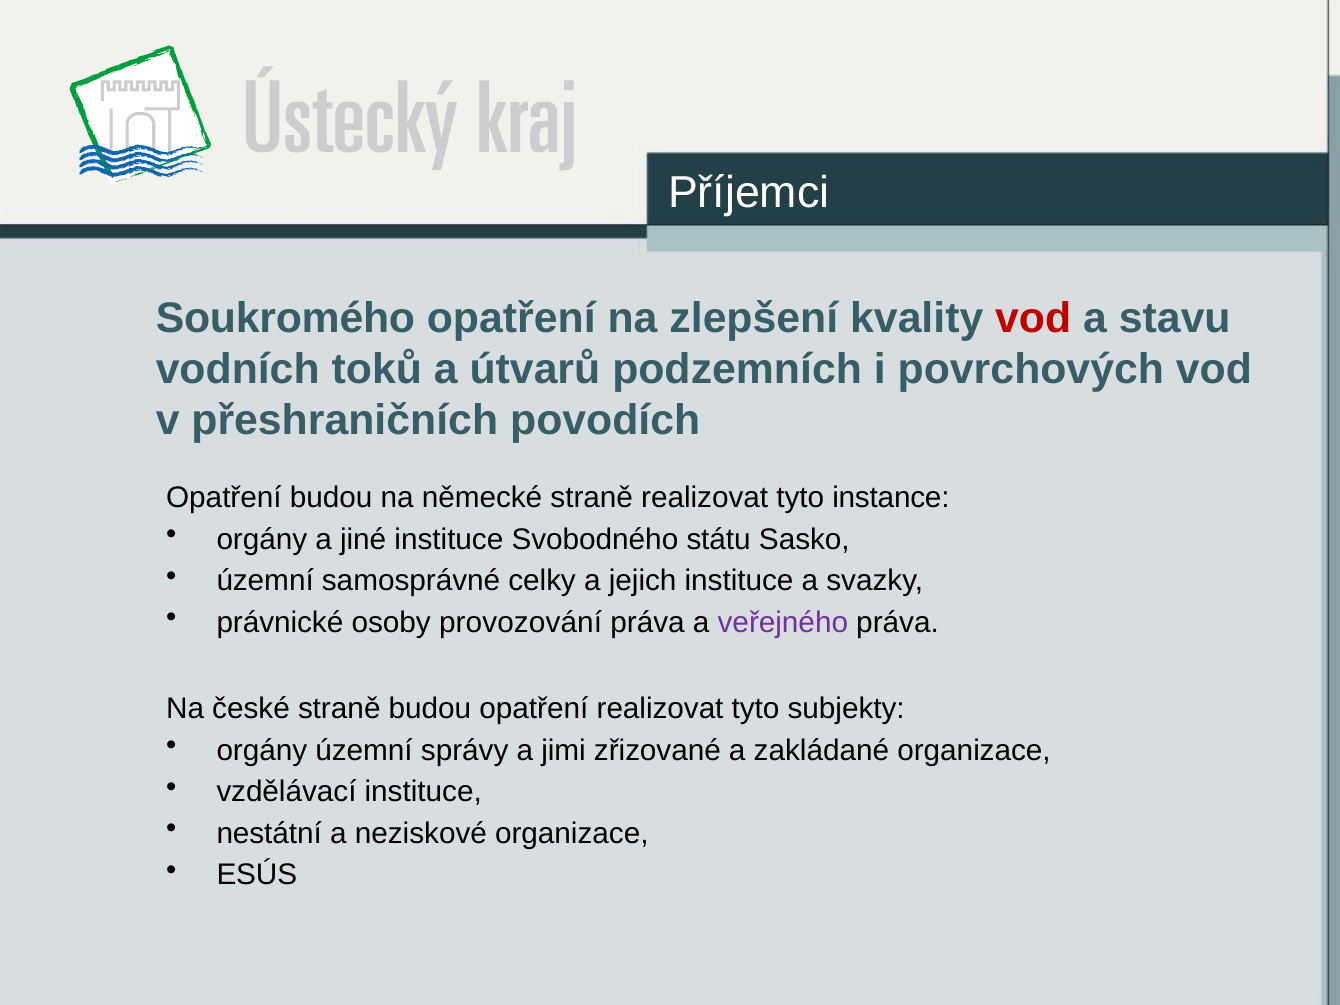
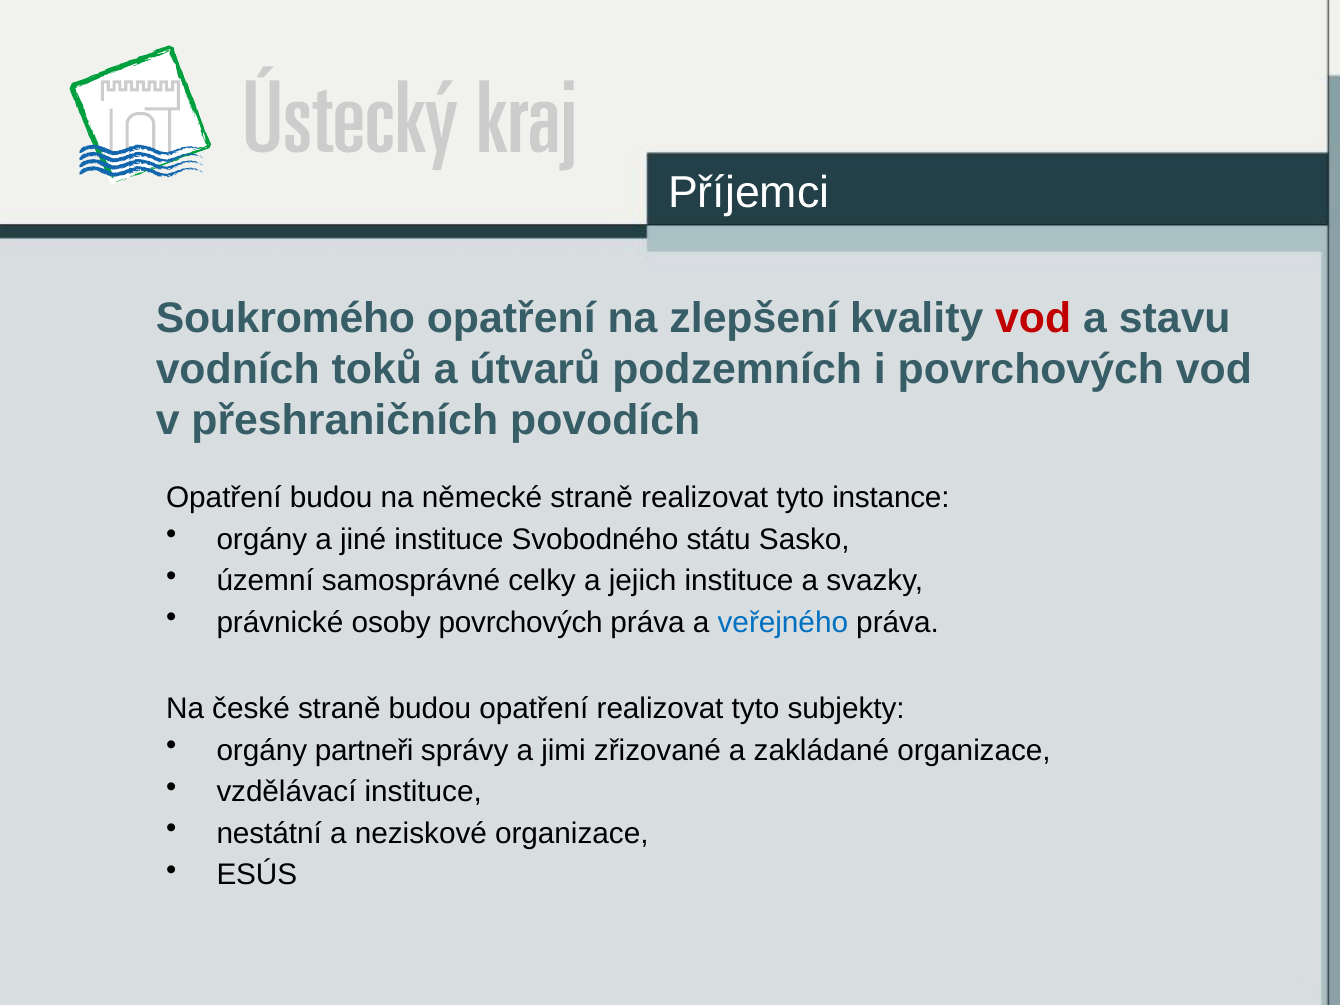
osoby provozování: provozování -> povrchových
veřejného colour: purple -> blue
orgány územní: územní -> partneři
